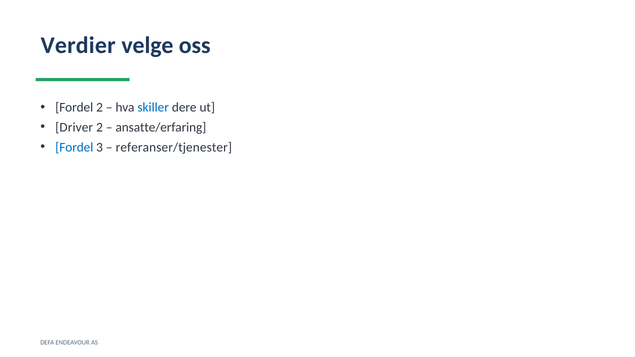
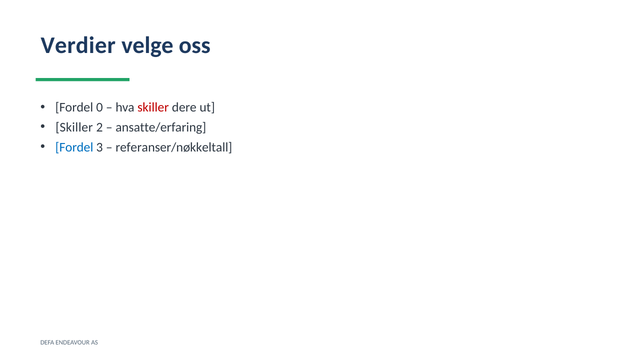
Fordel 2: 2 -> 0
skiller at (153, 108) colour: blue -> red
Driver at (74, 127): Driver -> Skiller
referanser/tjenester: referanser/tjenester -> referanser/nøkkeltall
